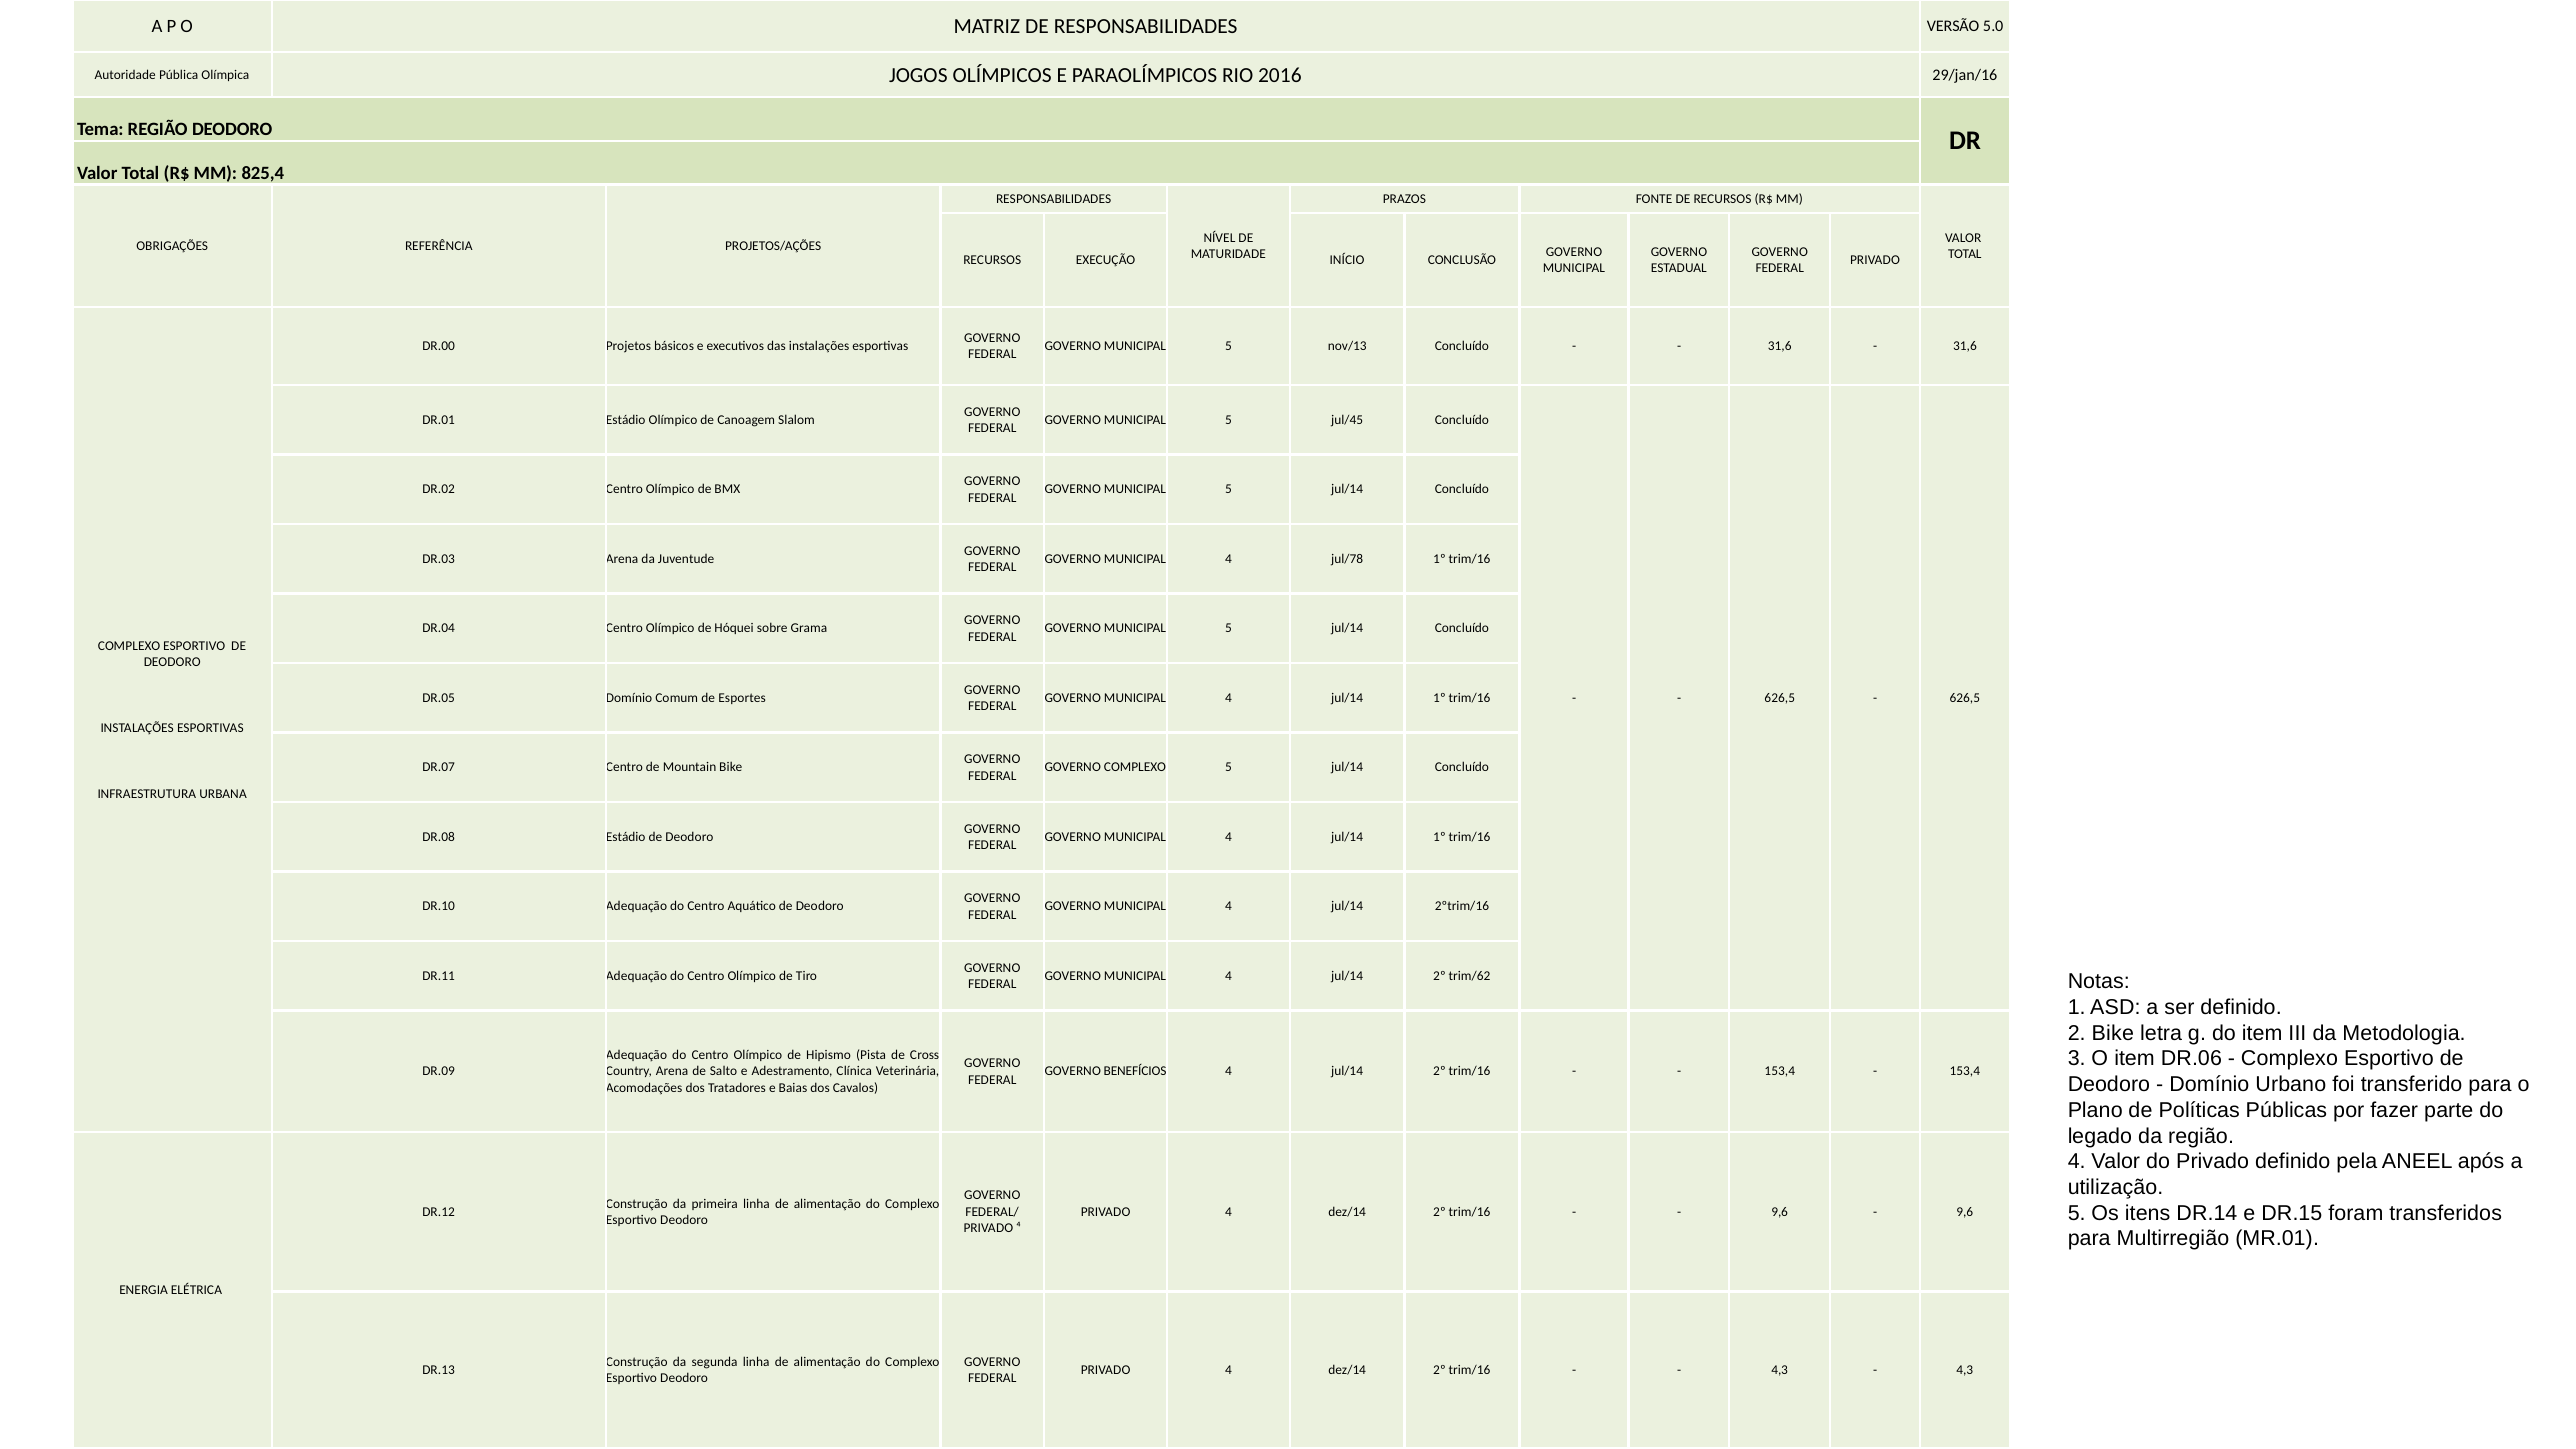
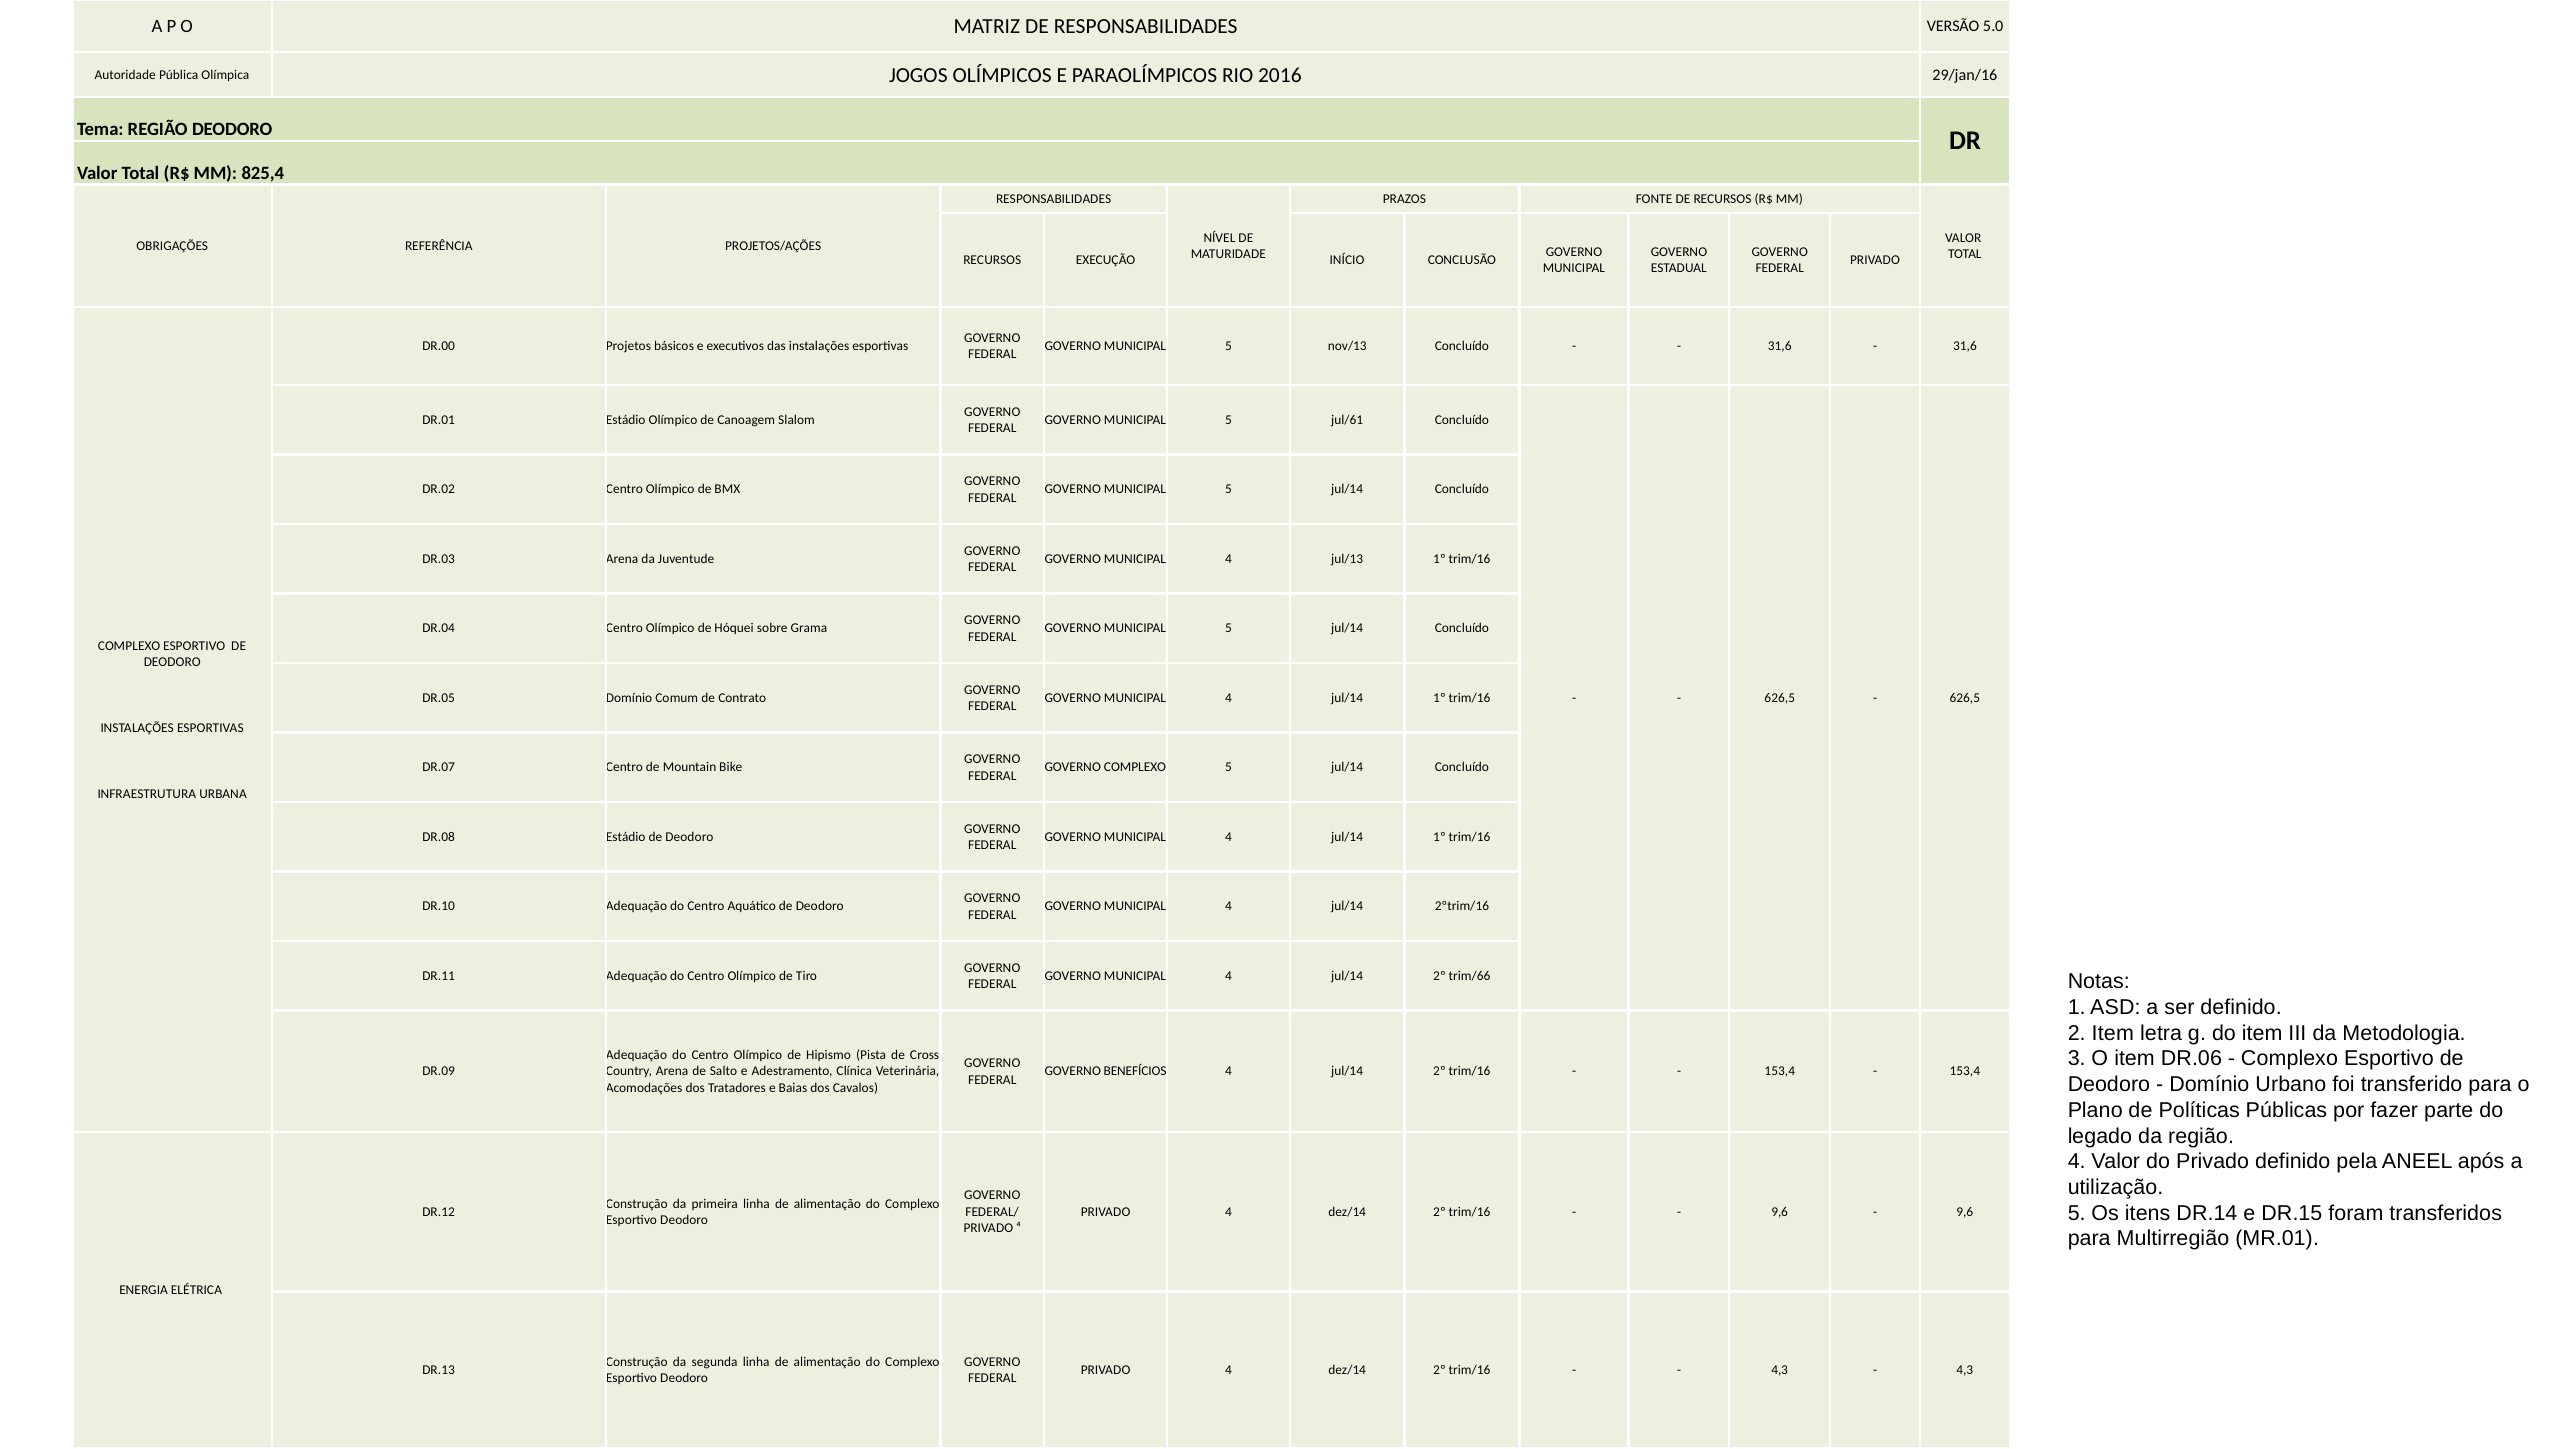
jul/45: jul/45 -> jul/61
jul/78: jul/78 -> jul/13
Esportes: Esportes -> Contrato
trim/62: trim/62 -> trim/66
2 Bike: Bike -> Item
